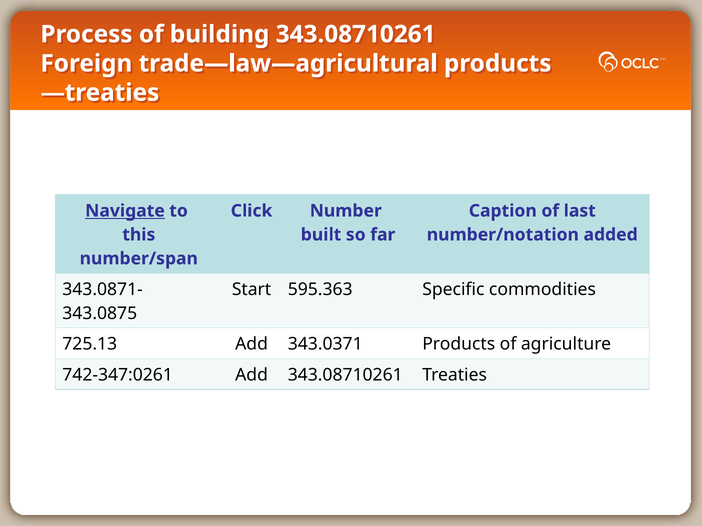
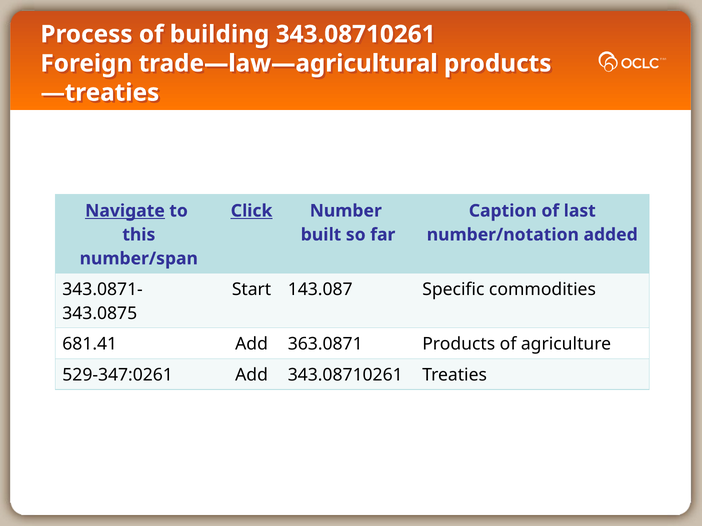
Click underline: none -> present
595.363: 595.363 -> 143.087
725.13: 725.13 -> 681.41
343.0371: 343.0371 -> 363.0871
742-347:0261: 742-347:0261 -> 529-347:0261
